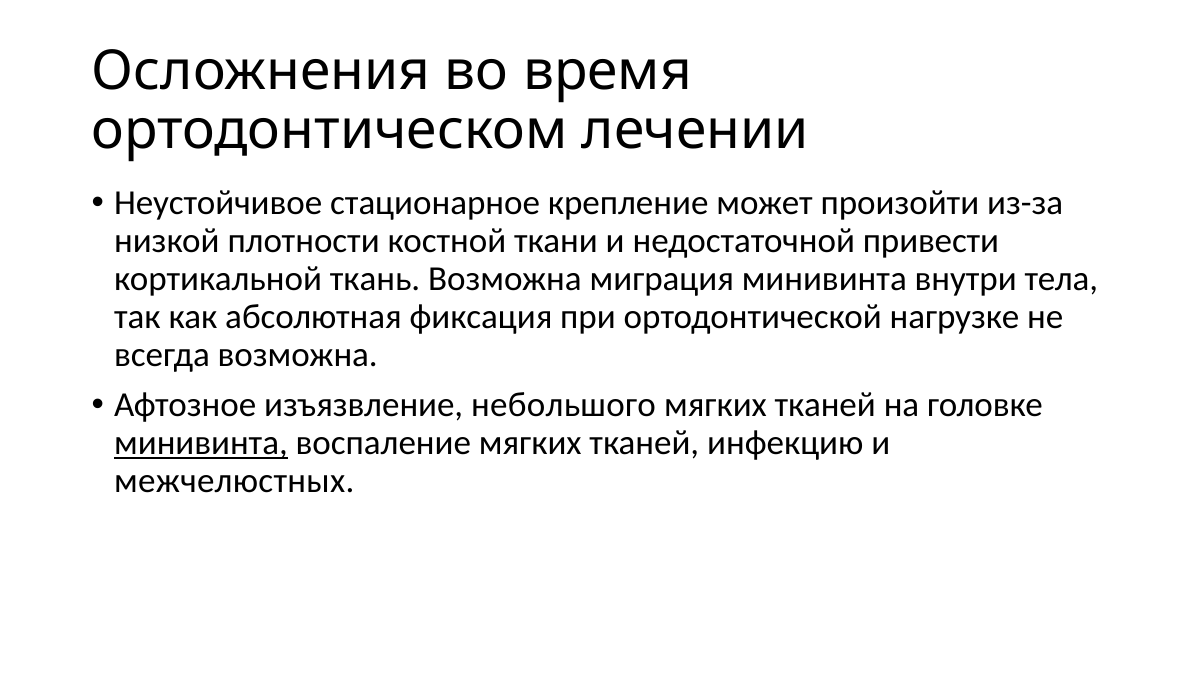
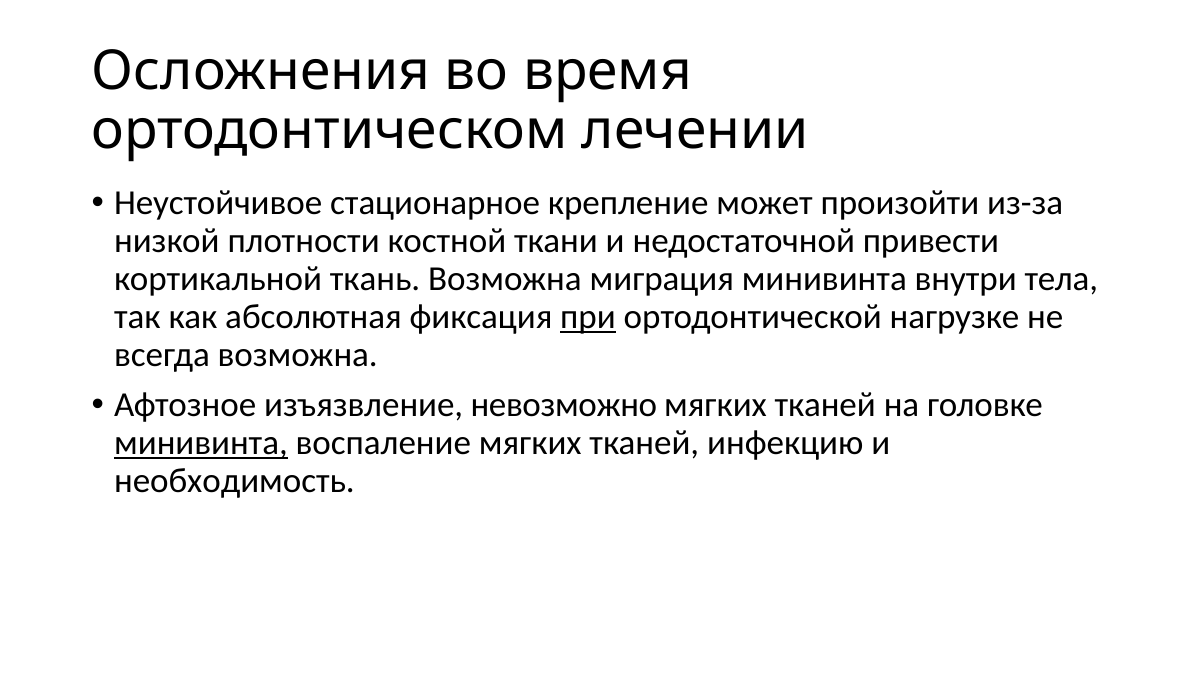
при underline: none -> present
небольшого: небольшого -> невозможно
межчелюстных: межчелюстных -> необходимость
